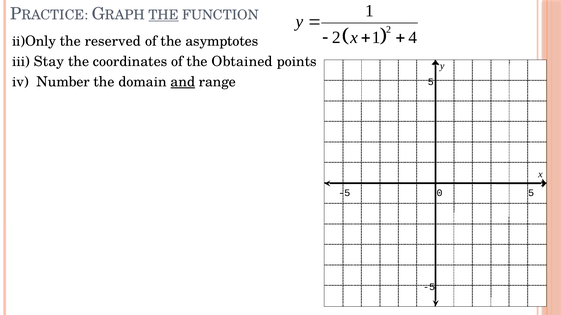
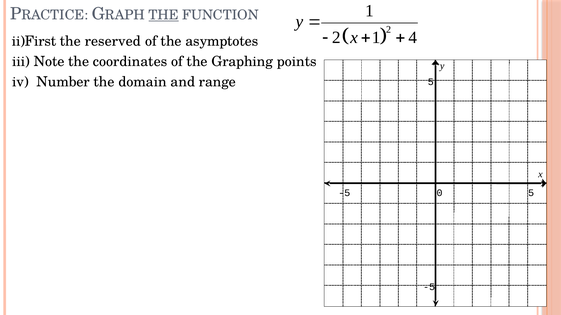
ii)Only: ii)Only -> ii)First
Stay: Stay -> Note
Obtained: Obtained -> Graphing
and underline: present -> none
